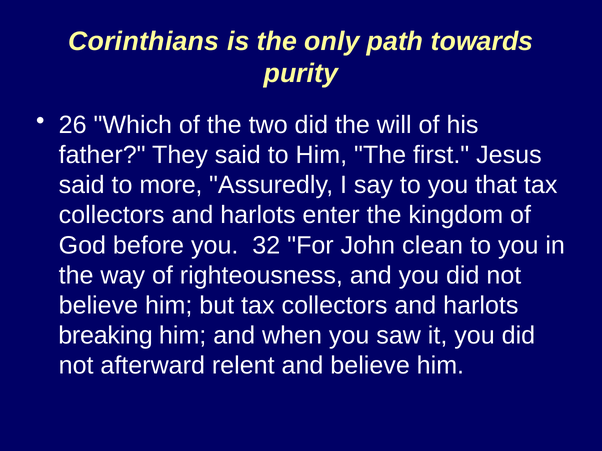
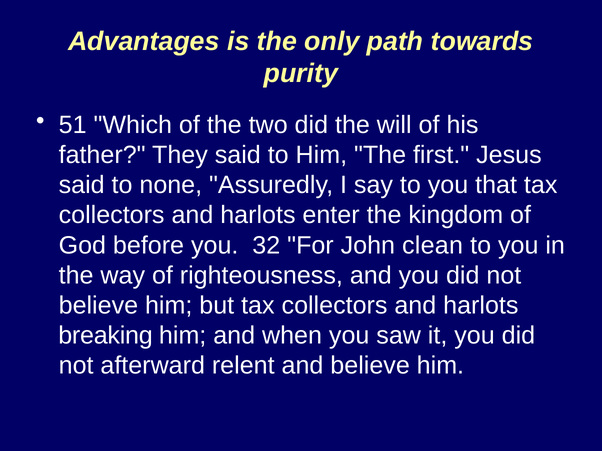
Corinthians: Corinthians -> Advantages
26: 26 -> 51
more: more -> none
